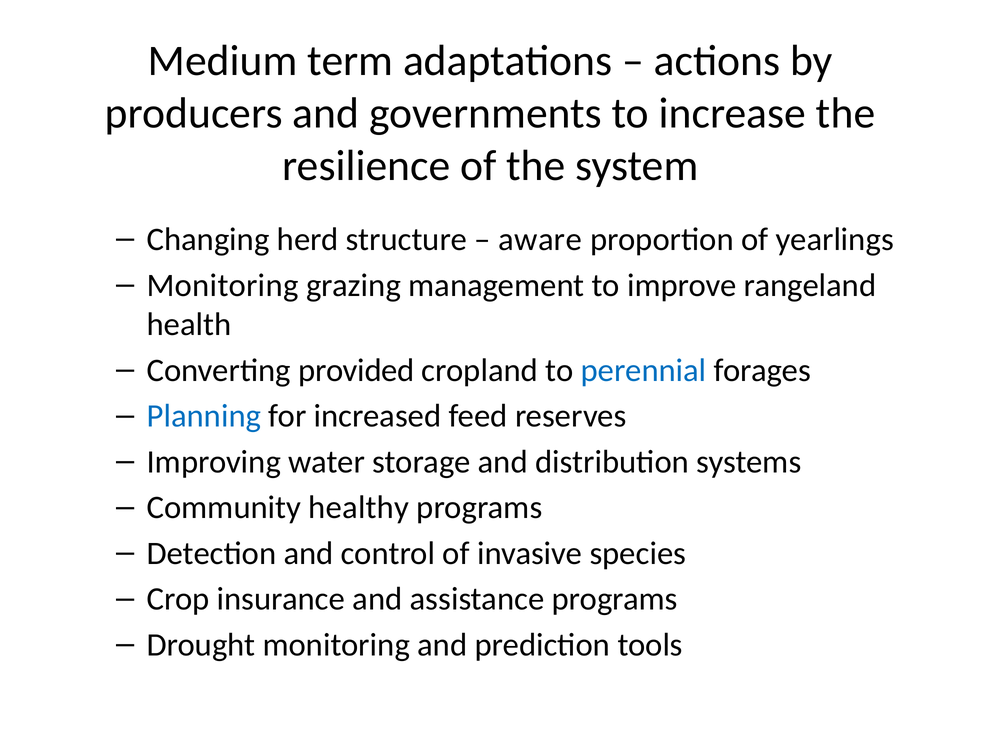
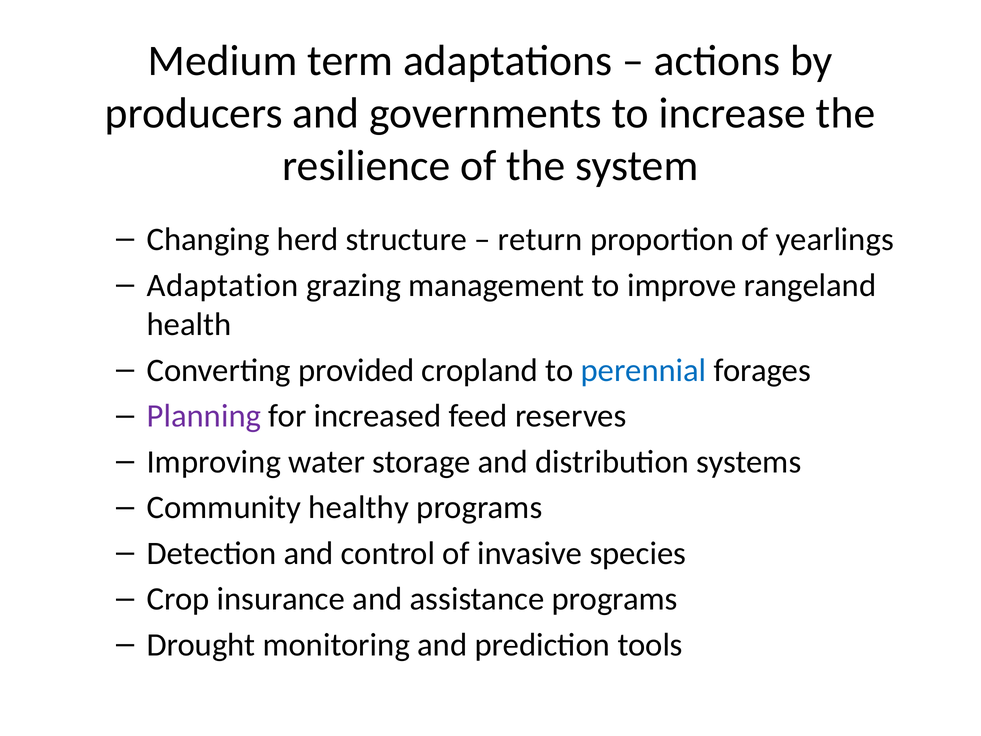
aware: aware -> return
Monitoring at (223, 285): Monitoring -> Adaptation
Planning colour: blue -> purple
